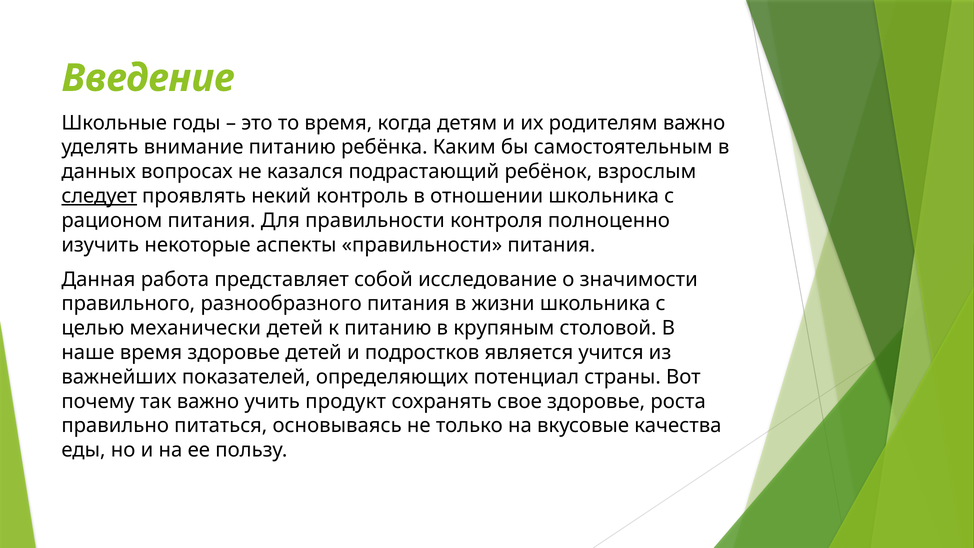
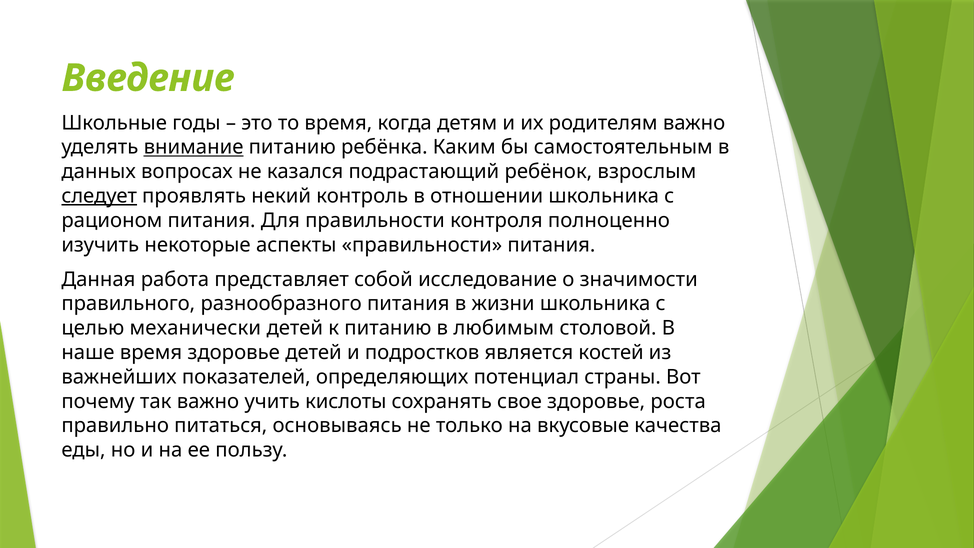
внимание underline: none -> present
крупяным: крупяным -> любимым
учится: учится -> костей
продукт: продукт -> кислоты
